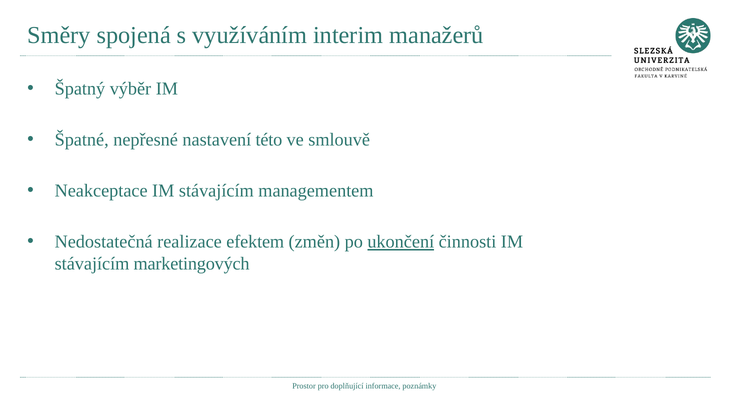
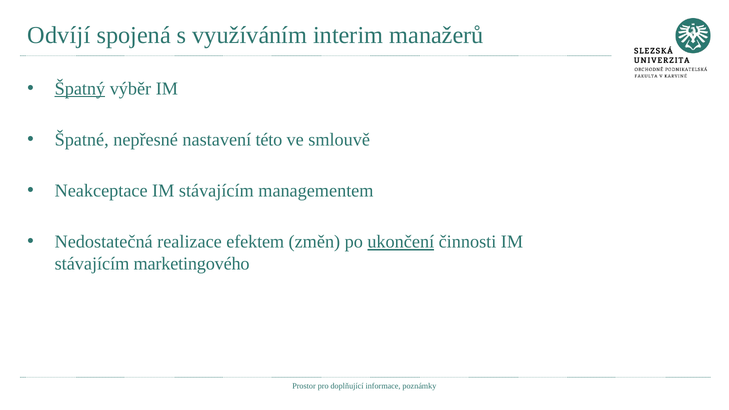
Směry: Směry -> Odvíjí
Špatný underline: none -> present
marketingových: marketingových -> marketingového
